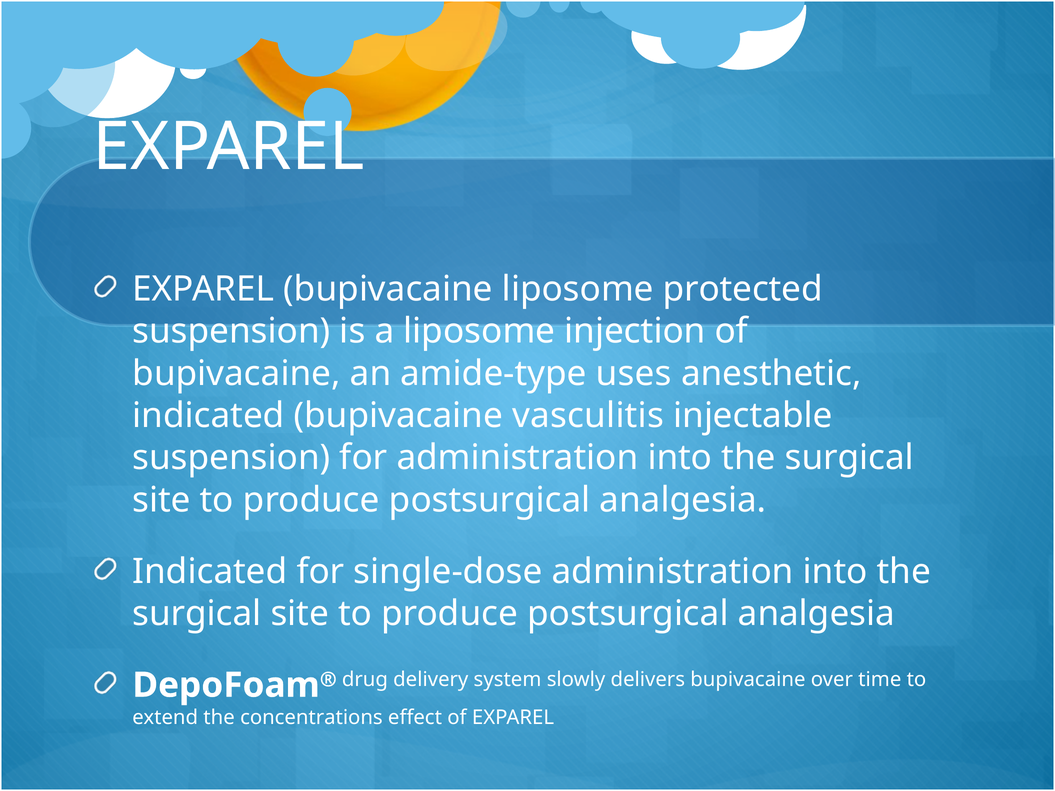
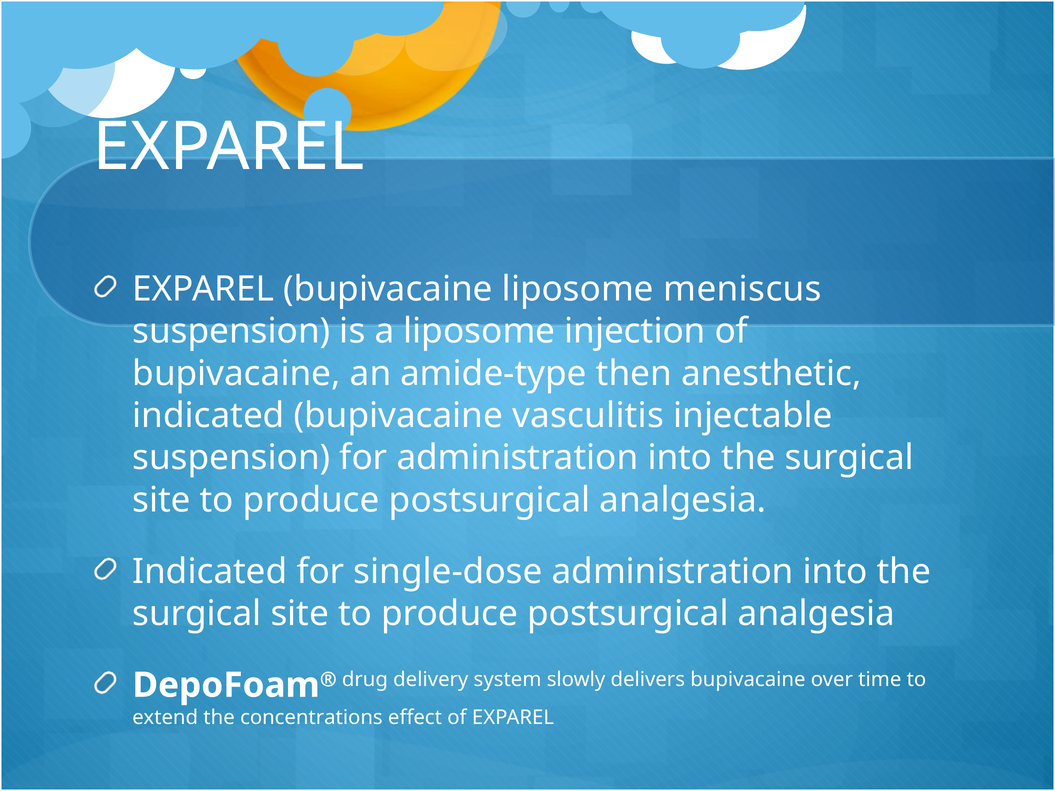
protected: protected -> meniscus
uses: uses -> then
